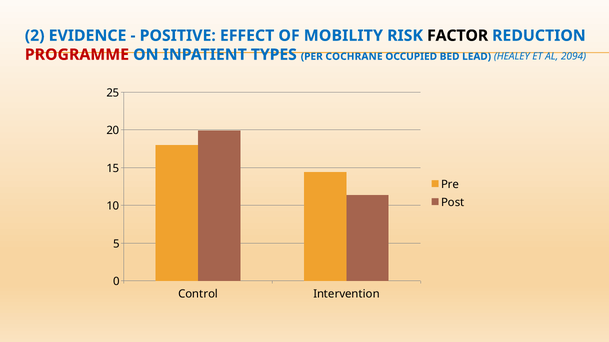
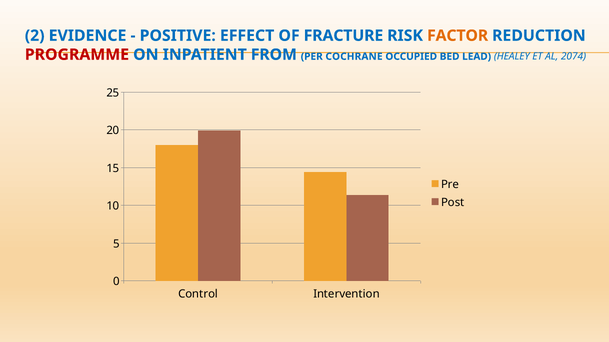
MOBILITY: MOBILITY -> FRACTURE
FACTOR colour: black -> orange
TYPES: TYPES -> FROM
2094: 2094 -> 2074
